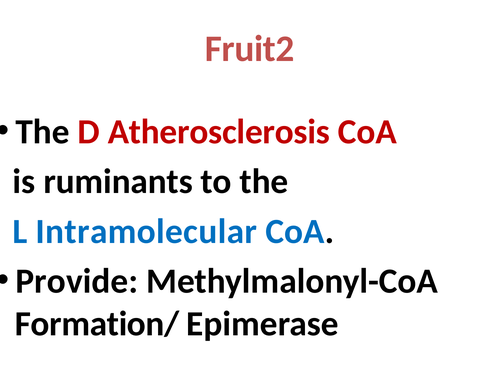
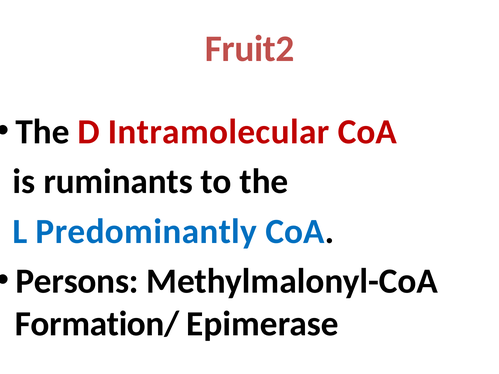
Atherosclerosis: Atherosclerosis -> Intramolecular
Intramolecular: Intramolecular -> Predominantly
Provide: Provide -> Persons
